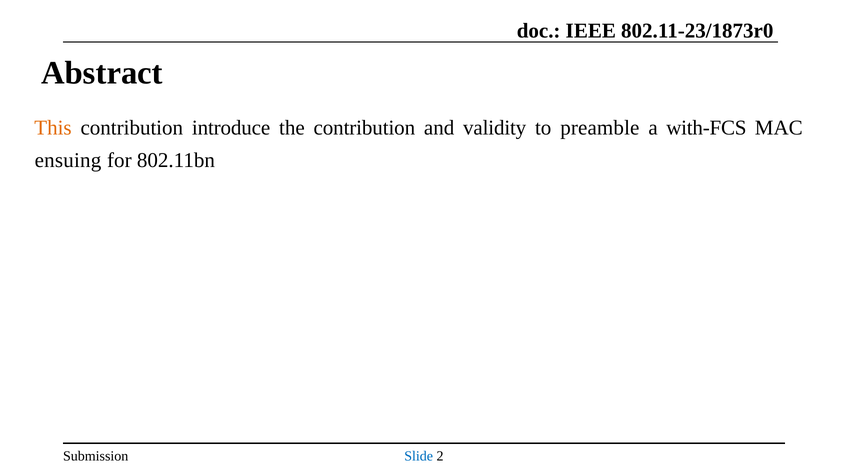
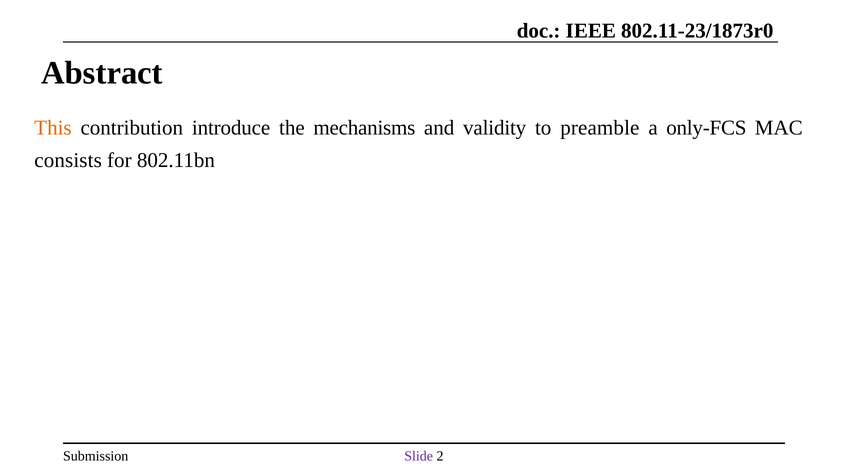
the contribution: contribution -> mechanisms
with-FCS: with-FCS -> only-FCS
ensuing: ensuing -> consists
Slide colour: blue -> purple
